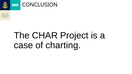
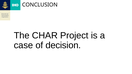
charting: charting -> decision
